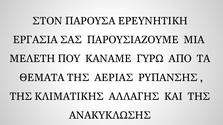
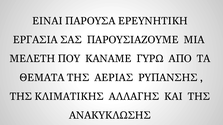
ΣΤΟΝ: ΣΤΟΝ -> ΕΙΝΑΙ
